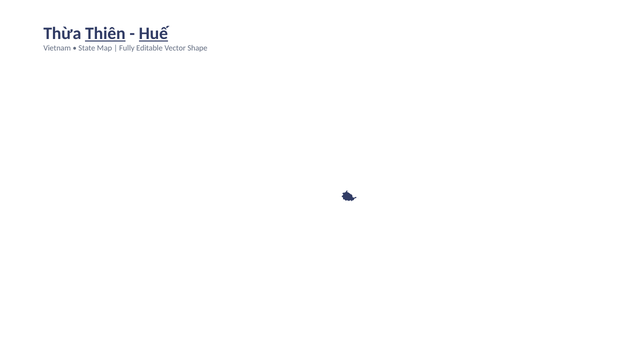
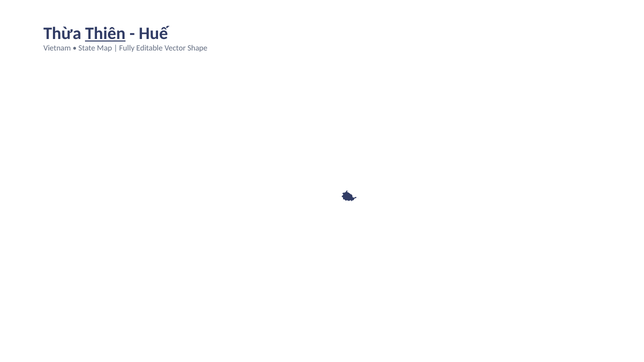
Huế underline: present -> none
